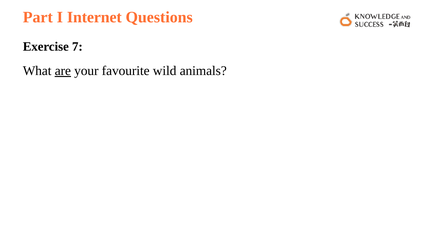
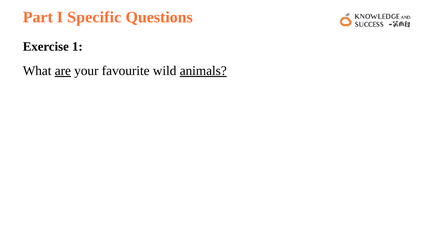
Internet: Internet -> Specific
7: 7 -> 1
animals underline: none -> present
